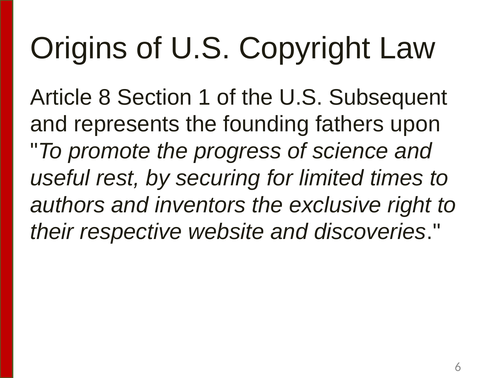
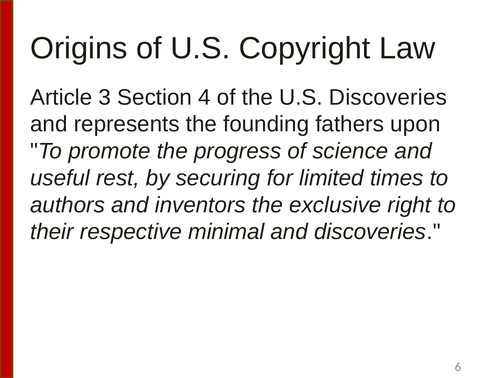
8: 8 -> 3
1: 1 -> 4
U.S Subsequent: Subsequent -> Discoveries
website: website -> minimal
